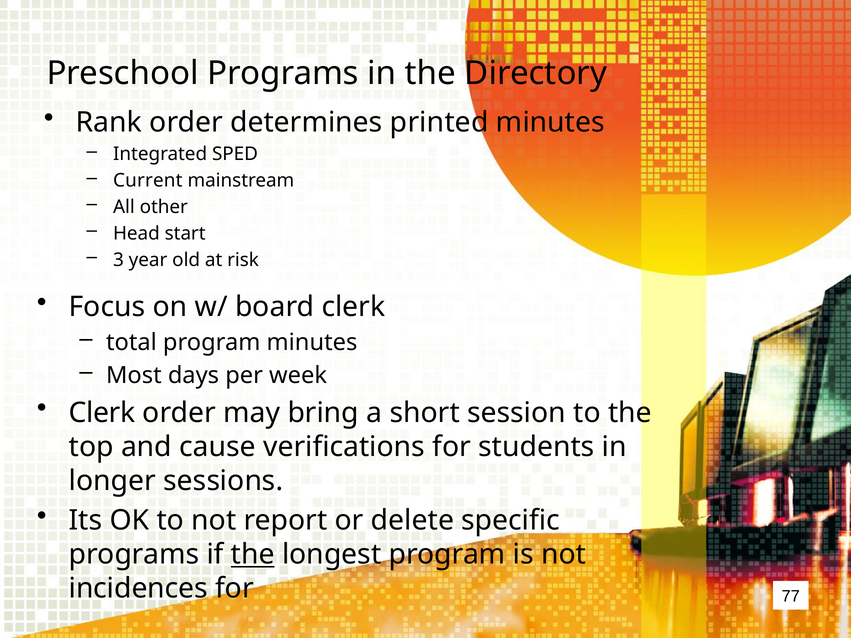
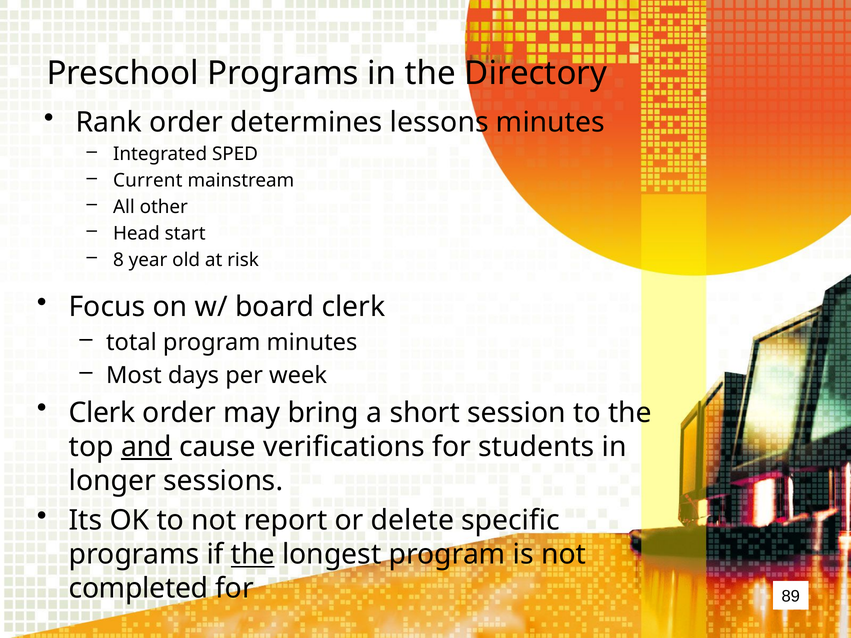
printed: printed -> lessons
3: 3 -> 8
and underline: none -> present
incidences: incidences -> completed
77: 77 -> 89
